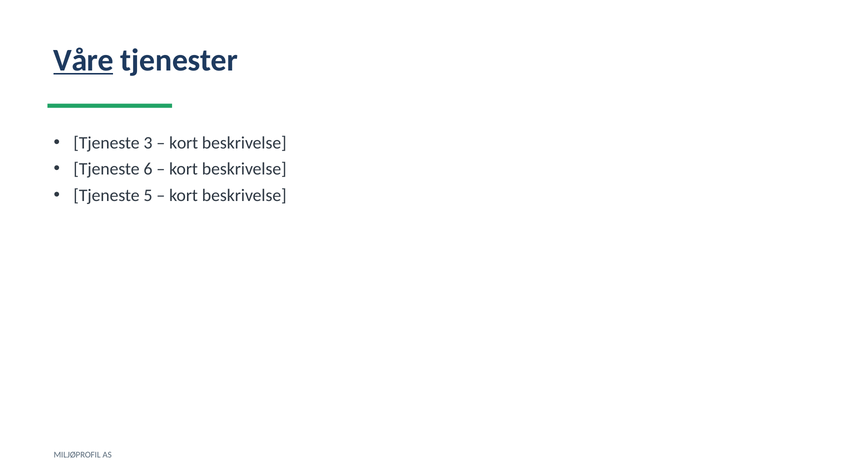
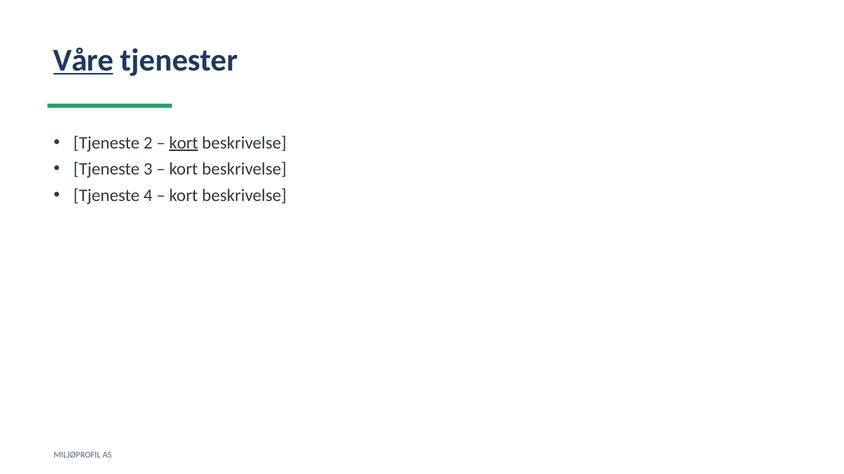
3: 3 -> 2
kort at (184, 143) underline: none -> present
6: 6 -> 3
5: 5 -> 4
